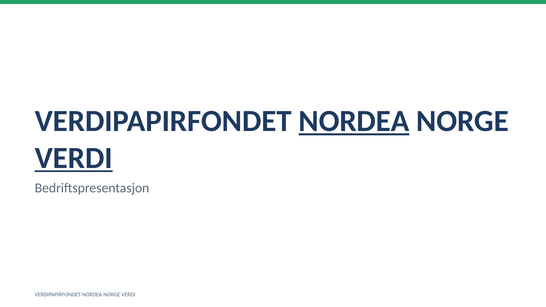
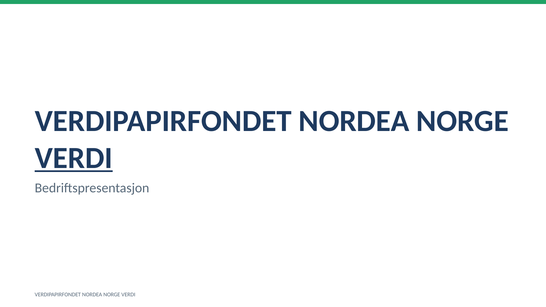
NORDEA at (354, 121) underline: present -> none
